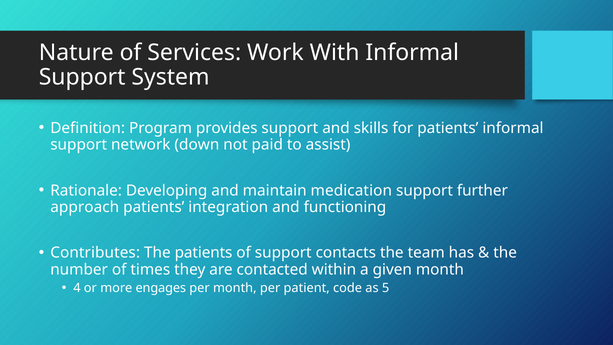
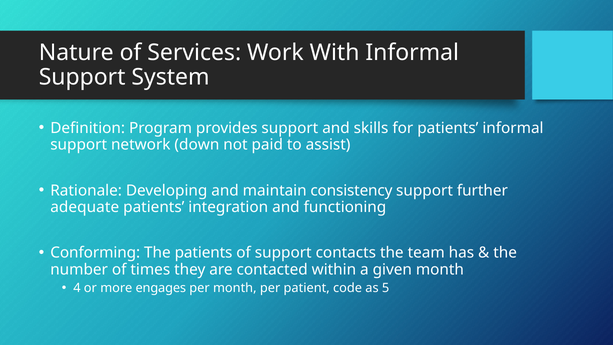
medication: medication -> consistency
approach: approach -> adequate
Contributes: Contributes -> Conforming
